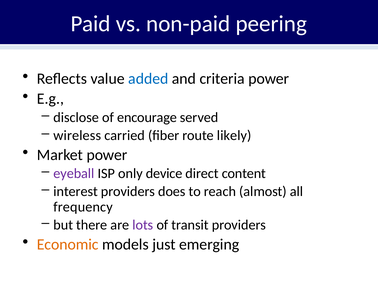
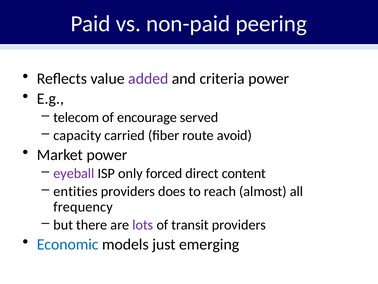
added colour: blue -> purple
disclose: disclose -> telecom
wireless: wireless -> capacity
likely: likely -> avoid
device: device -> forced
interest: interest -> entities
Economic colour: orange -> blue
